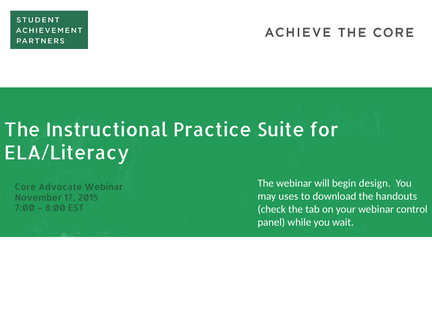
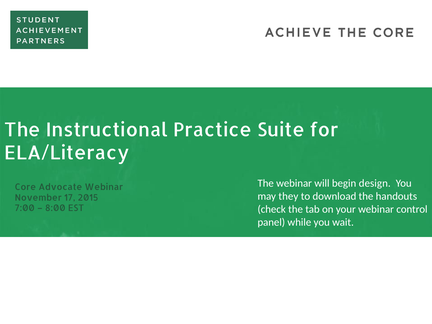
uses: uses -> they
